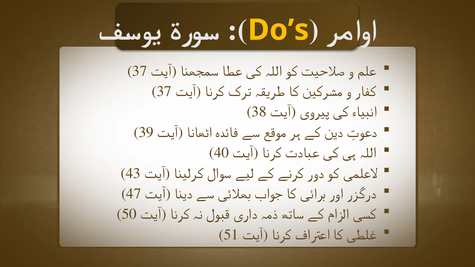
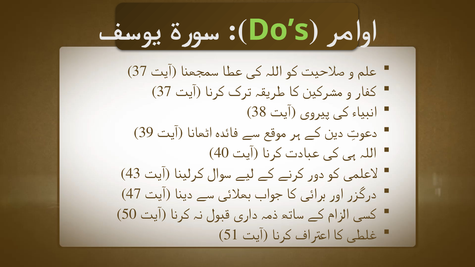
Do’s colour: yellow -> light green
